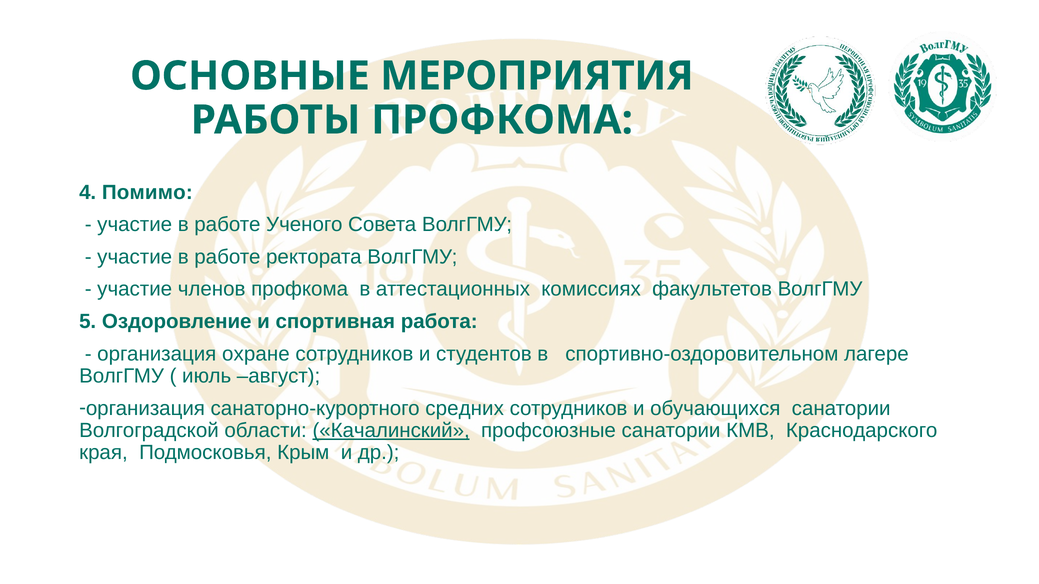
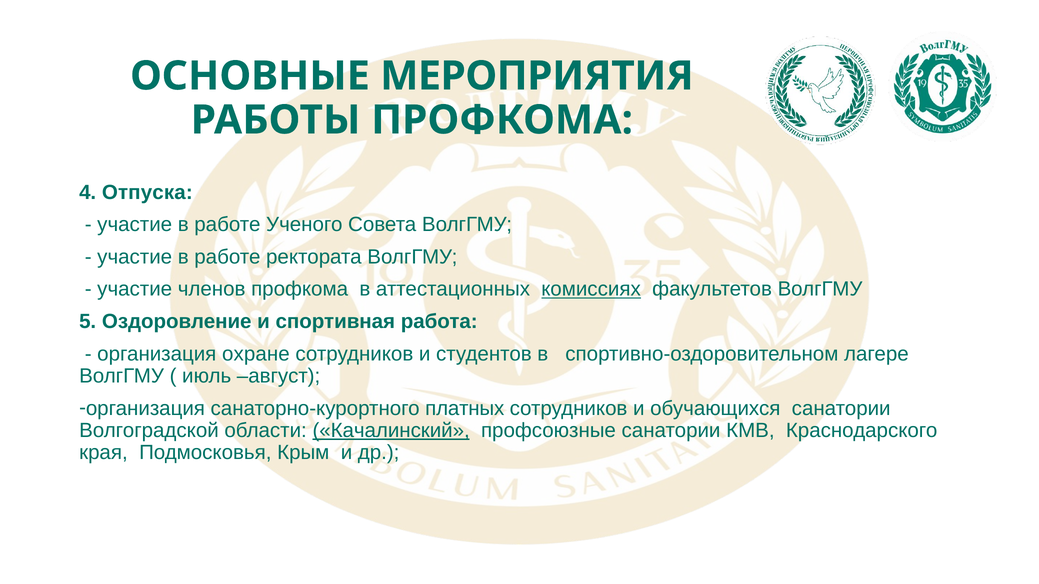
Помимо: Помимо -> Отпуска
комиссиях underline: none -> present
средних: средних -> платных
